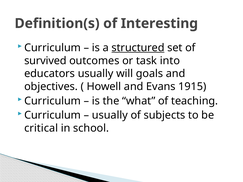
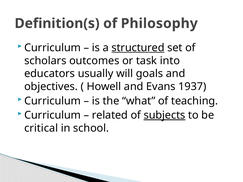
Interesting: Interesting -> Philosophy
survived: survived -> scholars
1915: 1915 -> 1937
usually at (110, 115): usually -> related
subjects underline: none -> present
